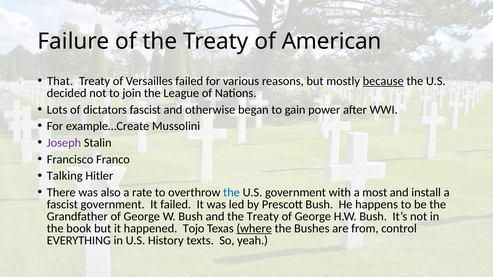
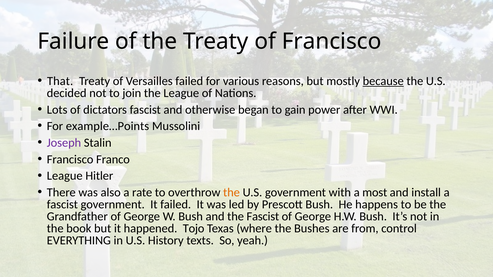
of American: American -> Francisco
example…Create: example…Create -> example…Points
Talking at (65, 176): Talking -> League
the at (232, 193) colour: blue -> orange
and the Treaty: Treaty -> Fascist
where underline: present -> none
